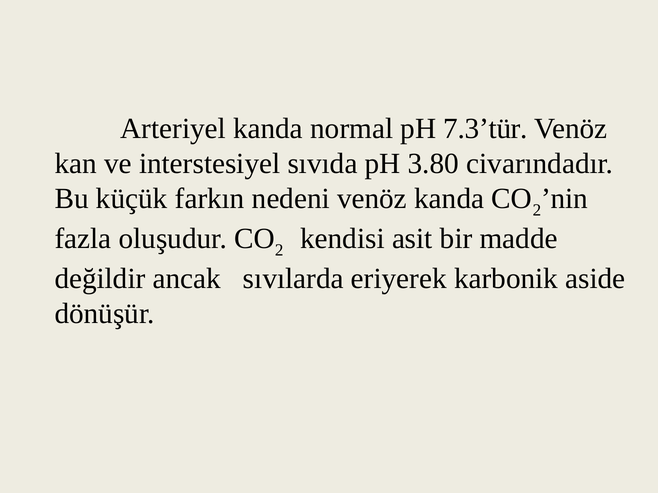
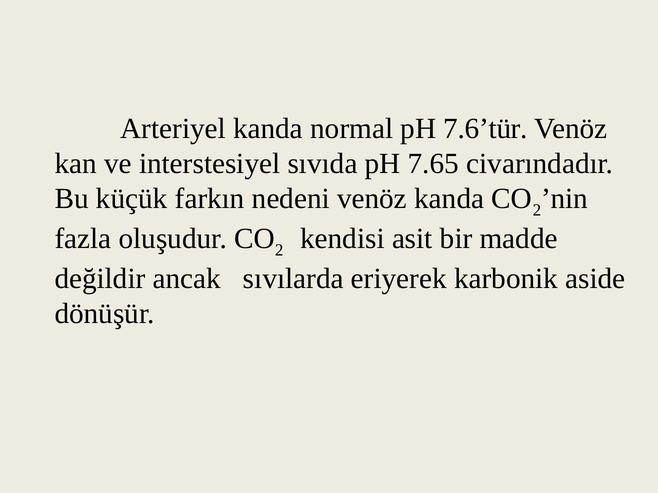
7.3’tür: 7.3’tür -> 7.6’tür
3.80: 3.80 -> 7.65
